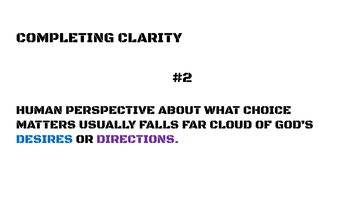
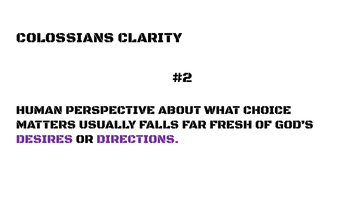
COMPLETING: COMPLETING -> COLOSSIANS
CLOUD: CLOUD -> FRESH
DESIRES colour: blue -> purple
